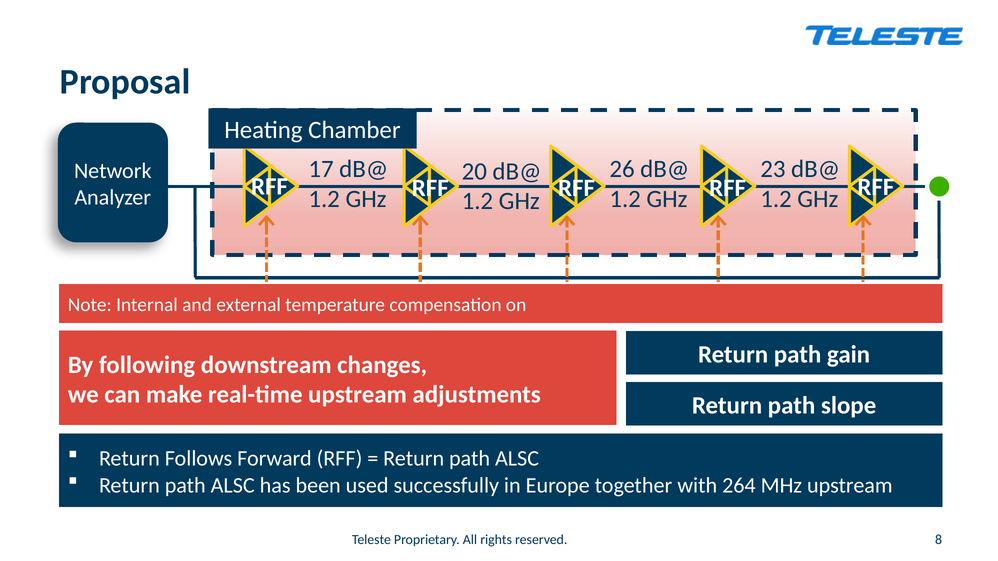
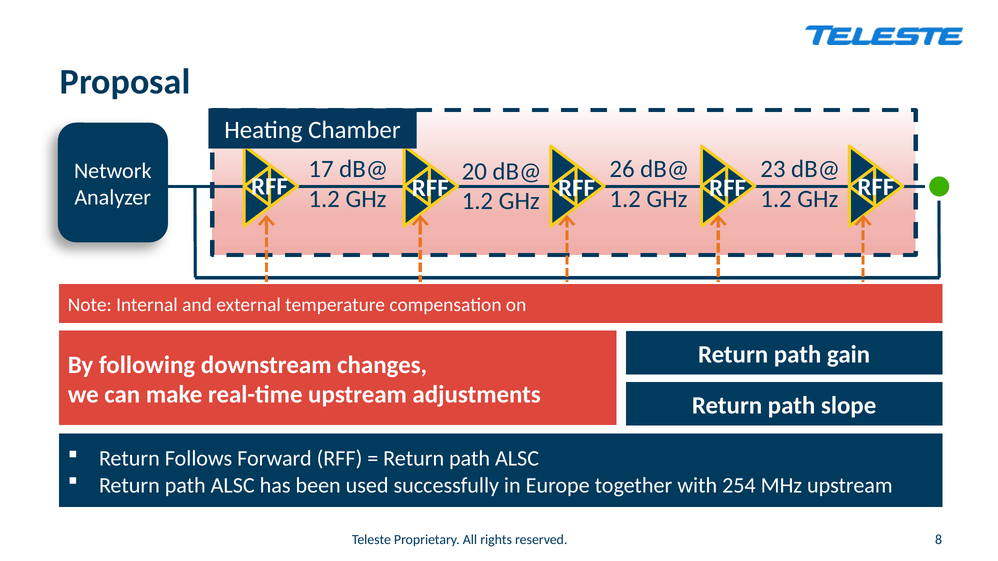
264: 264 -> 254
